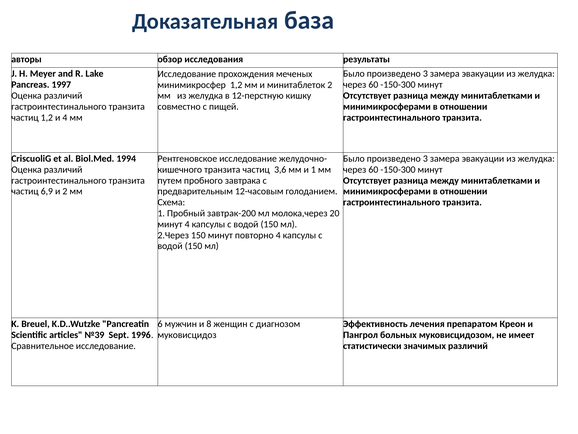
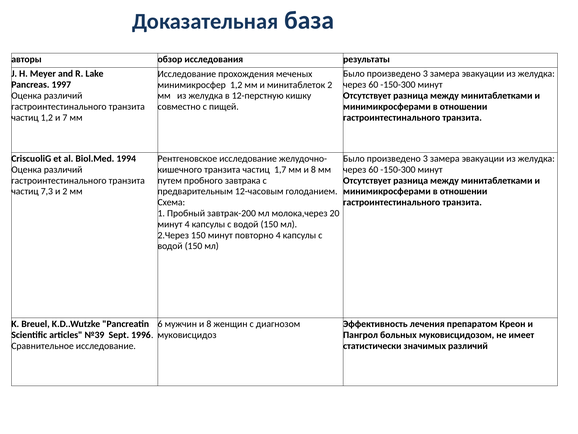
и 4: 4 -> 7
3,6: 3,6 -> 1,7
мм и 1: 1 -> 8
6,9: 6,9 -> 7,3
